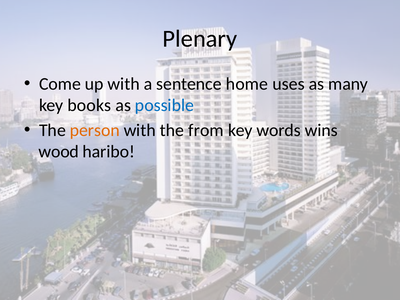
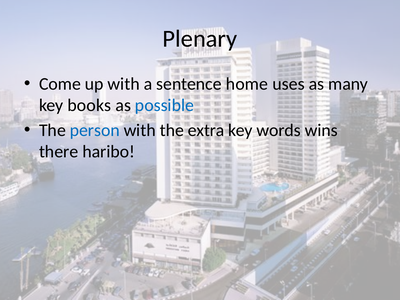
person colour: orange -> blue
from: from -> extra
wood: wood -> there
